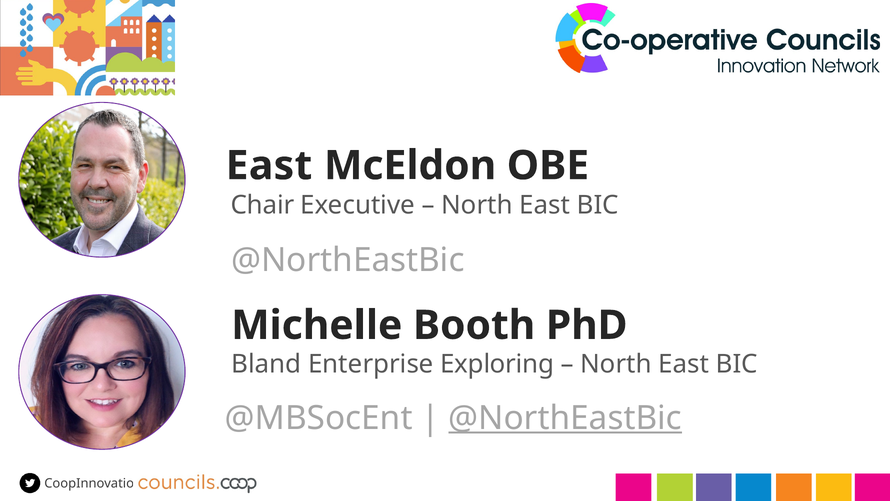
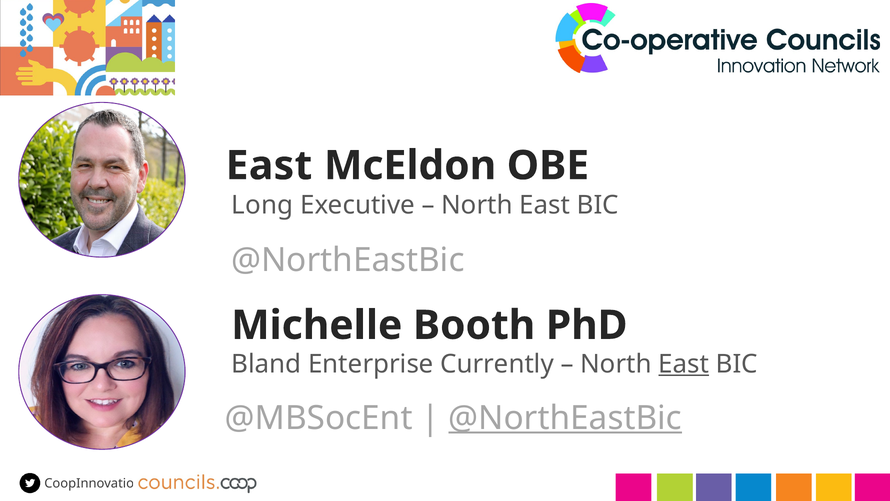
Chair: Chair -> Long
Exploring: Exploring -> Currently
East at (684, 364) underline: none -> present
